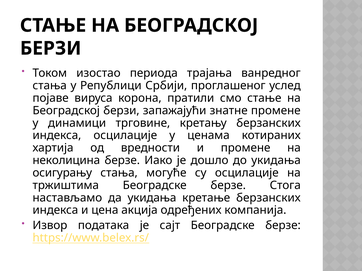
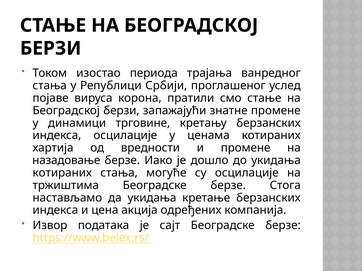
неколицина: неколицина -> назадовање
осигурању at (62, 173): осигурању -> котираних
